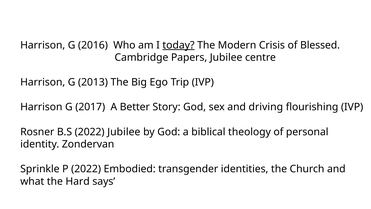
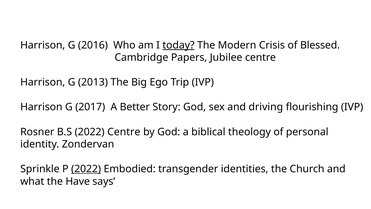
2022 Jubilee: Jubilee -> Centre
2022 at (86, 169) underline: none -> present
Hard: Hard -> Have
